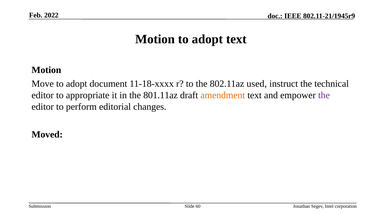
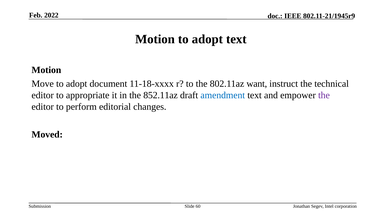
used: used -> want
801.11az: 801.11az -> 852.11az
amendment colour: orange -> blue
